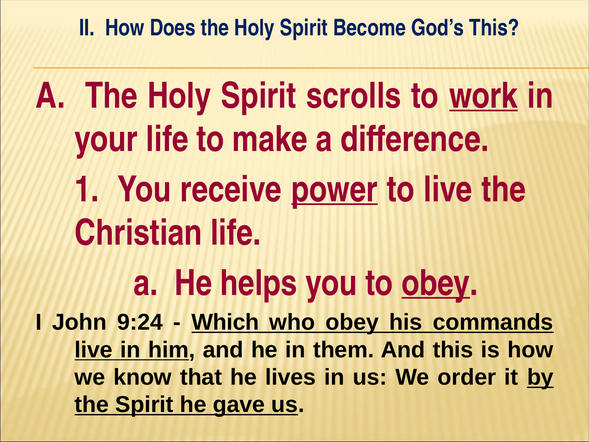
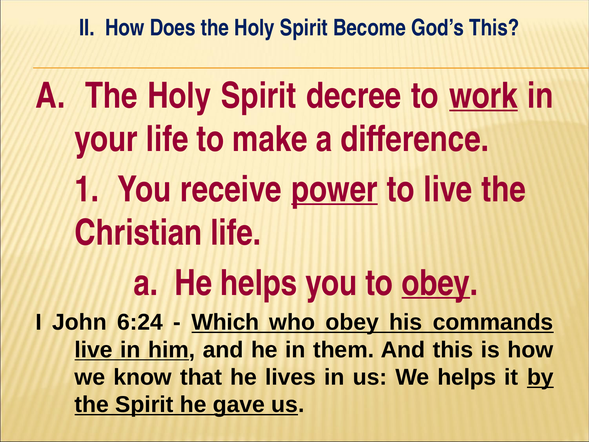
scrolls: scrolls -> decree
9:24: 9:24 -> 6:24
We order: order -> helps
